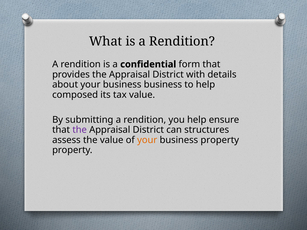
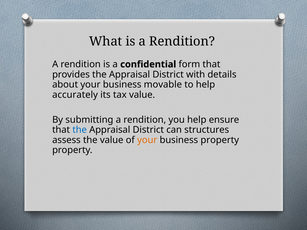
business business: business -> movable
composed: composed -> accurately
the at (80, 130) colour: purple -> blue
